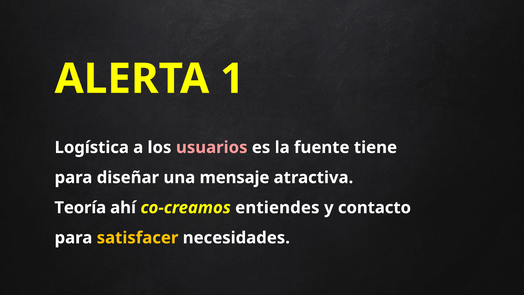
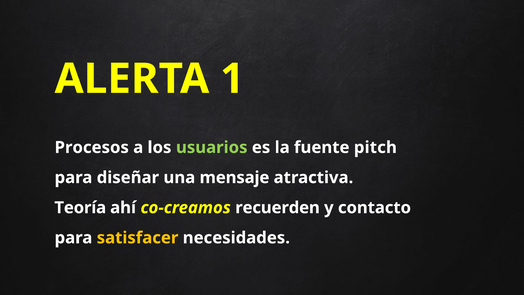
Logística: Logística -> Procesos
usuarios colour: pink -> light green
tiene: tiene -> pitch
entiendes: entiendes -> recuerden
